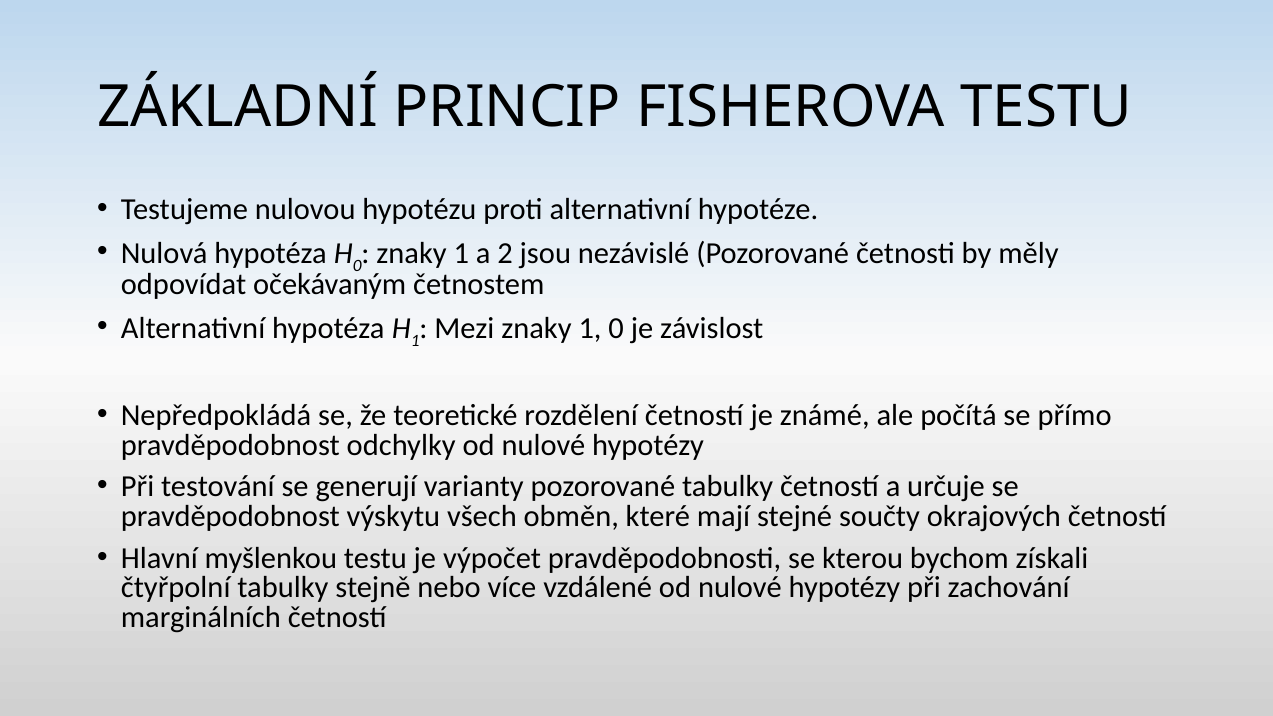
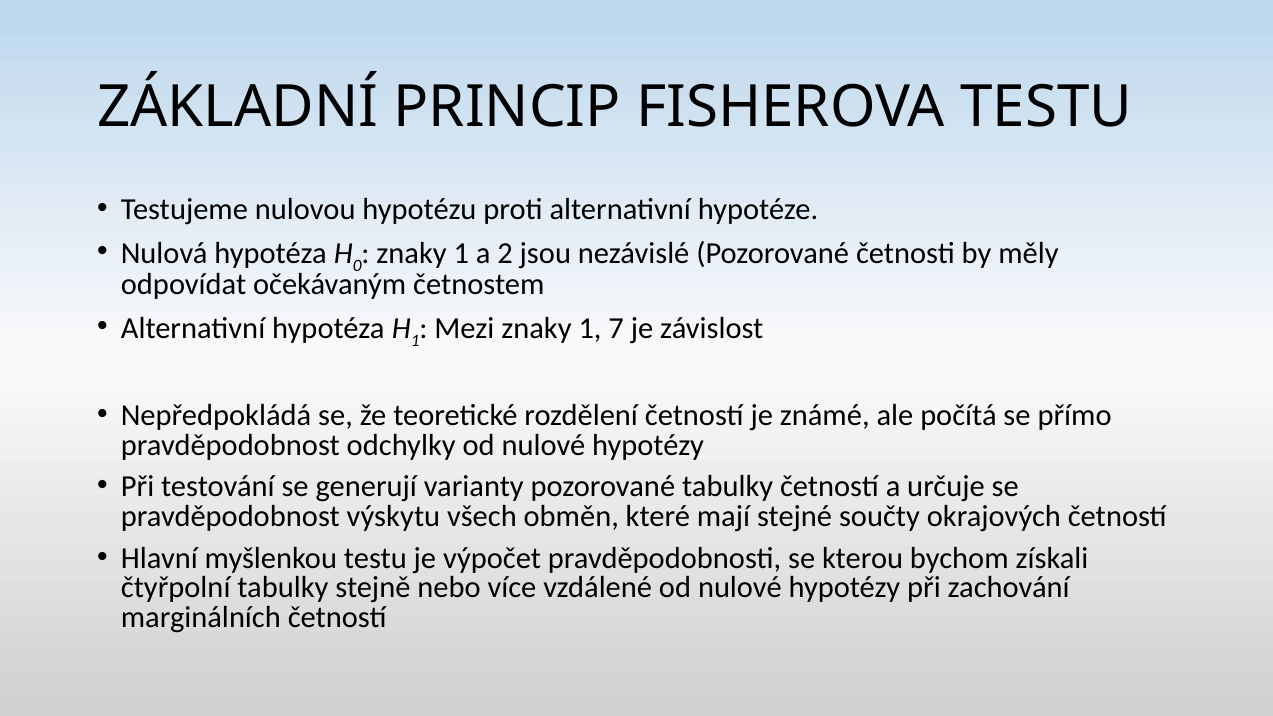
1 0: 0 -> 7
